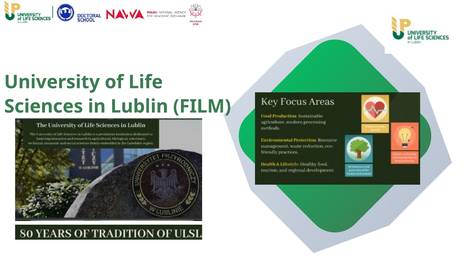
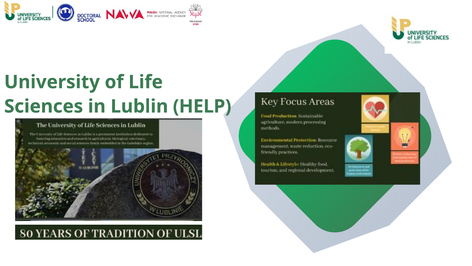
FILM: FILM -> HELP
